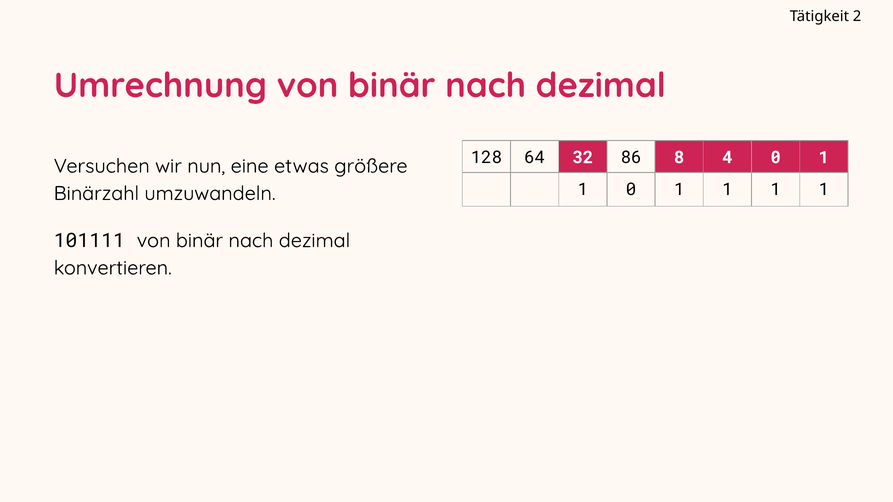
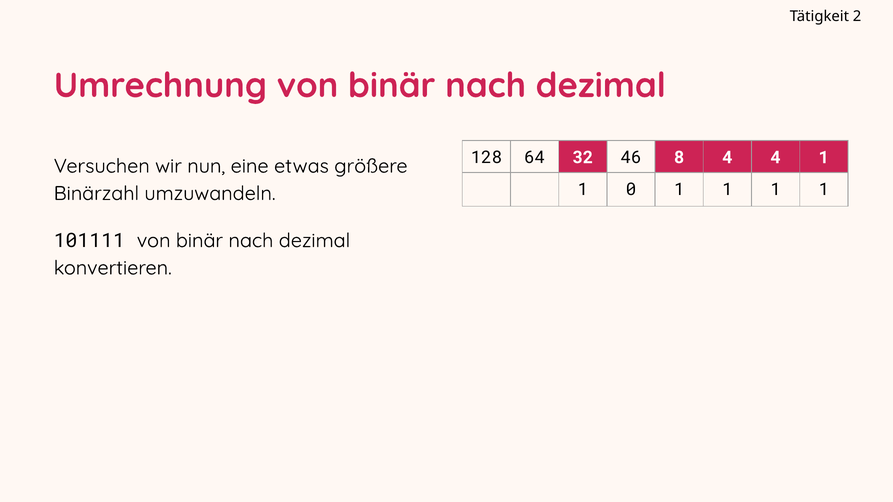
86: 86 -> 46
4 0: 0 -> 4
